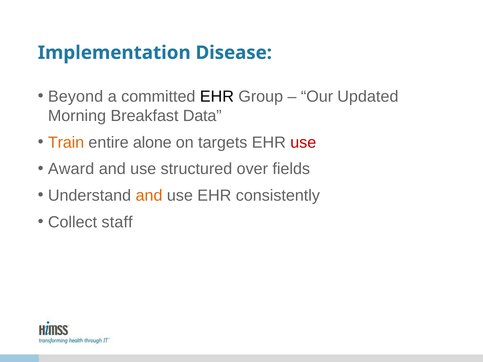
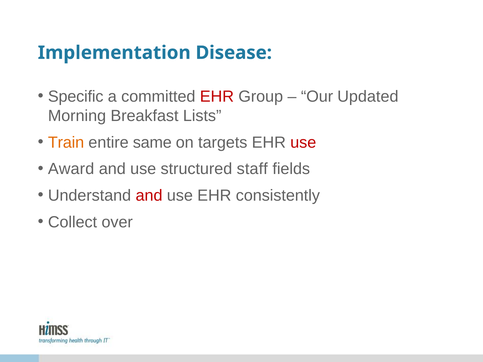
Beyond: Beyond -> Specific
EHR at (217, 97) colour: black -> red
Data: Data -> Lists
alone: alone -> same
over: over -> staff
and at (149, 196) colour: orange -> red
staff: staff -> over
